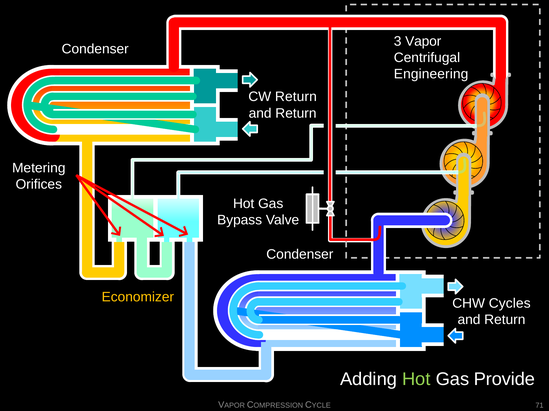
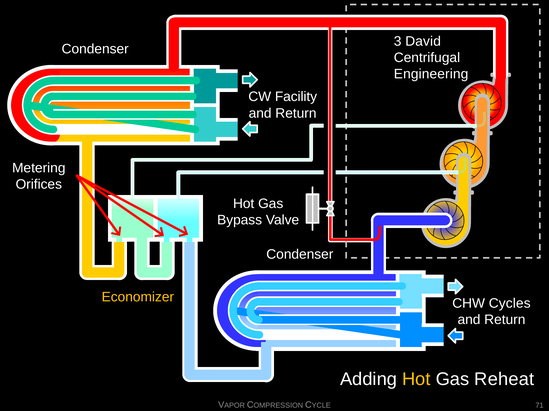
3 Vapor: Vapor -> David
CW Return: Return -> Facility
Hot at (416, 380) colour: light green -> yellow
Provide: Provide -> Reheat
